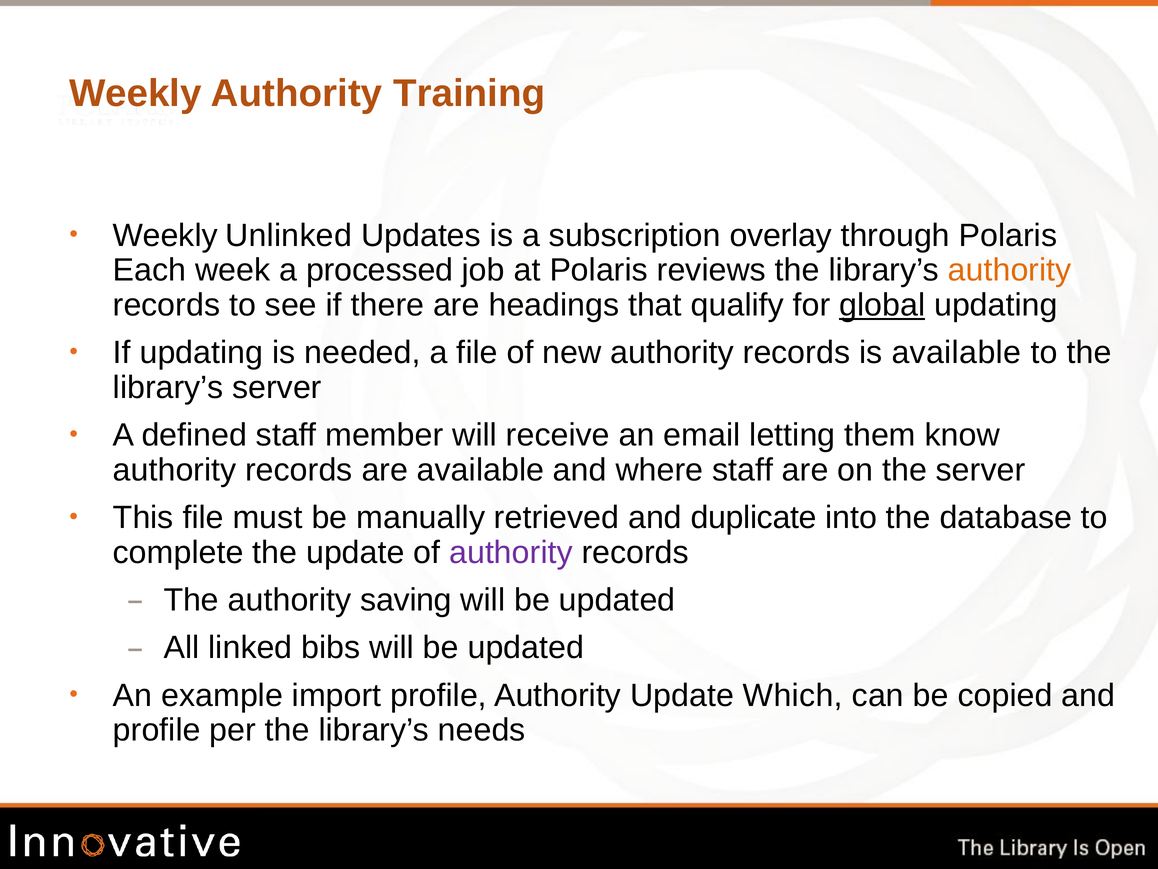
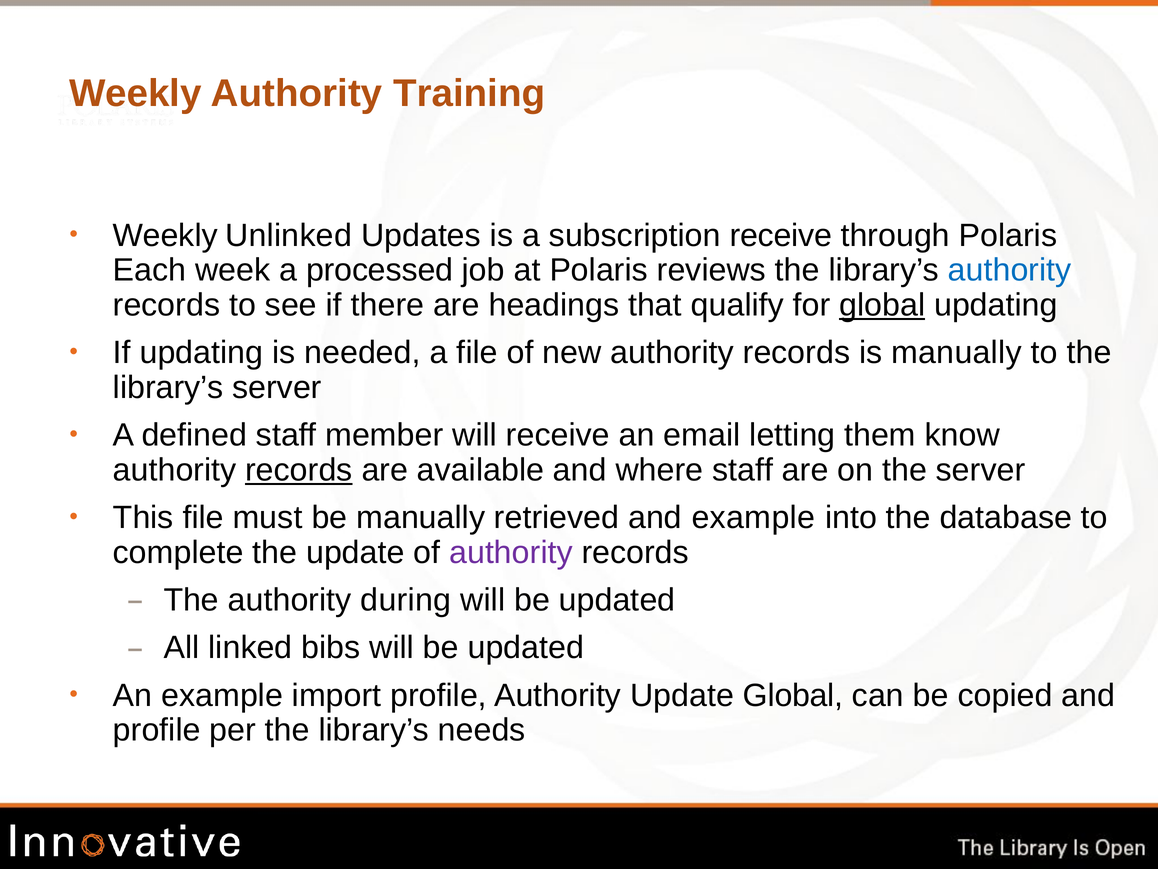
subscription overlay: overlay -> receive
authority at (1010, 270) colour: orange -> blue
is available: available -> manually
records at (299, 470) underline: none -> present
and duplicate: duplicate -> example
saving: saving -> during
Update Which: Which -> Global
